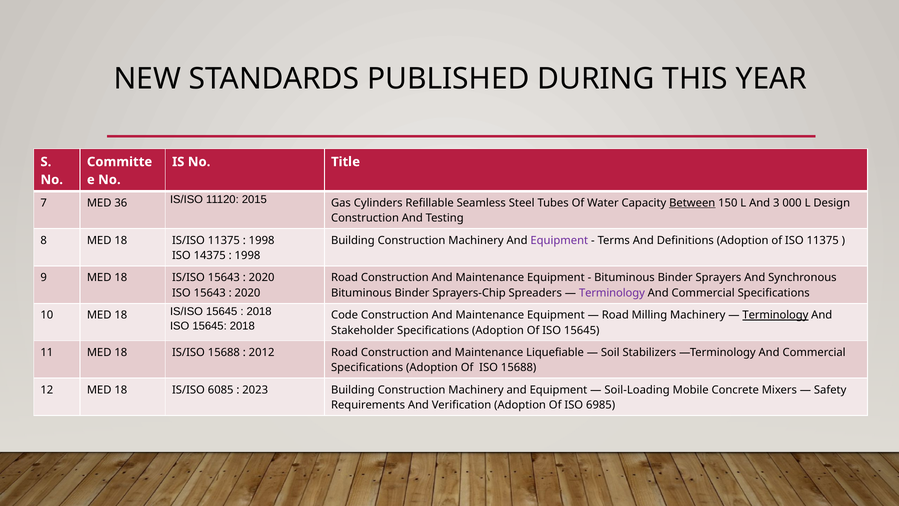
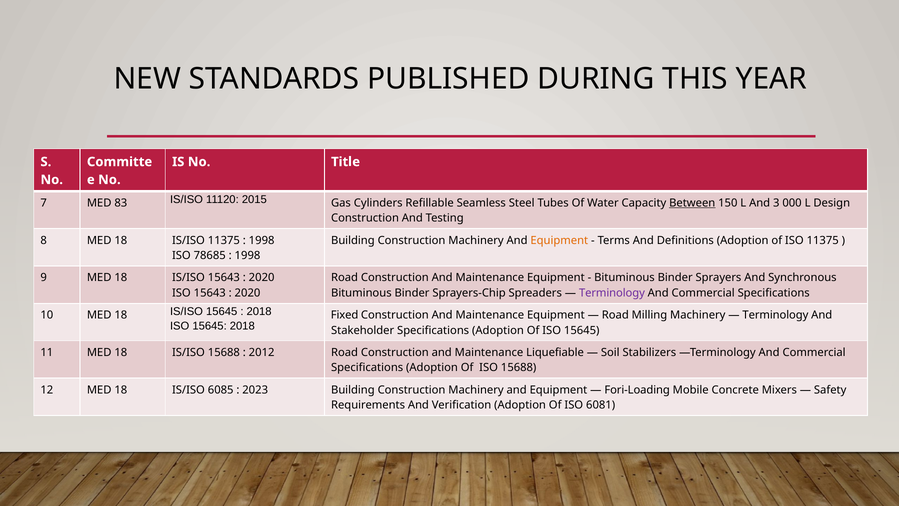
36: 36 -> 83
Equipment at (559, 240) colour: purple -> orange
14375: 14375 -> 78685
Code: Code -> Fixed
Terminology at (775, 315) underline: present -> none
Soil-Loading: Soil-Loading -> Fori-Loading
6985: 6985 -> 6081
